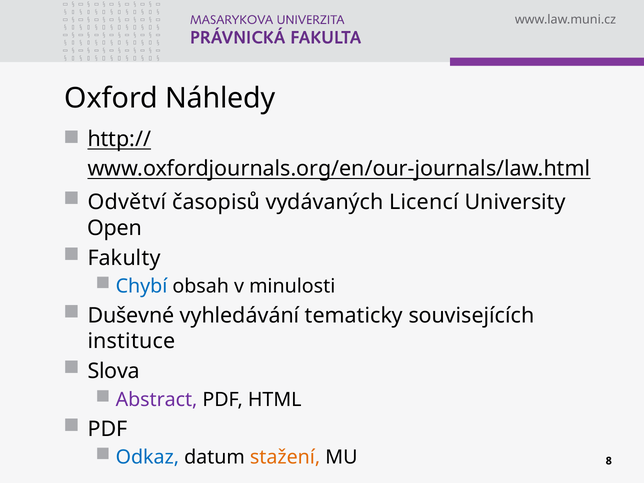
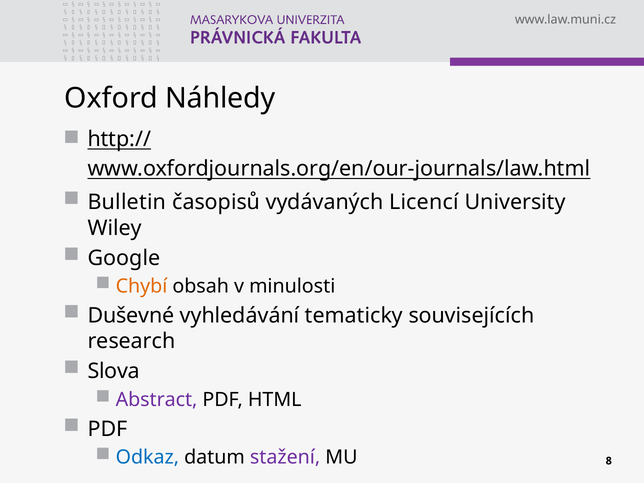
Odvětví: Odvětví -> Bulletin
Open: Open -> Wiley
Fakulty: Fakulty -> Google
Chybí colour: blue -> orange
instituce: instituce -> research
stažení colour: orange -> purple
